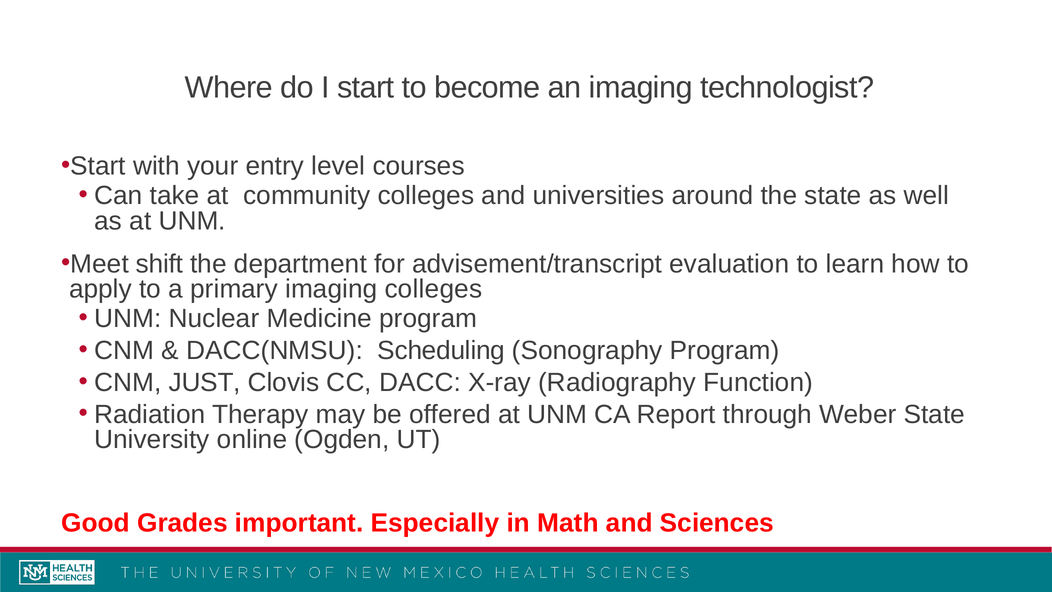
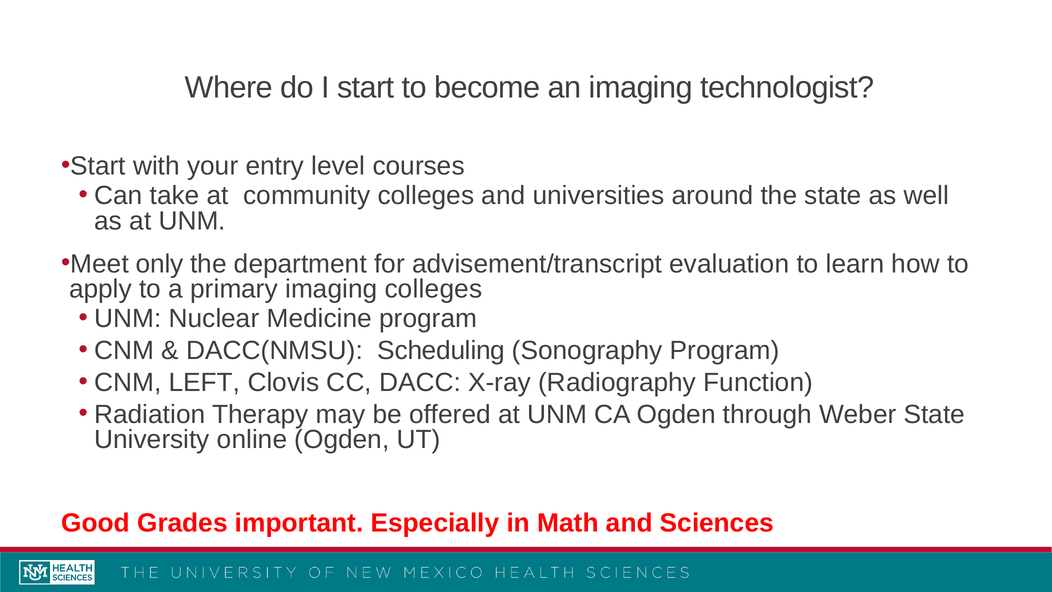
shift: shift -> only
JUST: JUST -> LEFT
CA Report: Report -> Ogden
